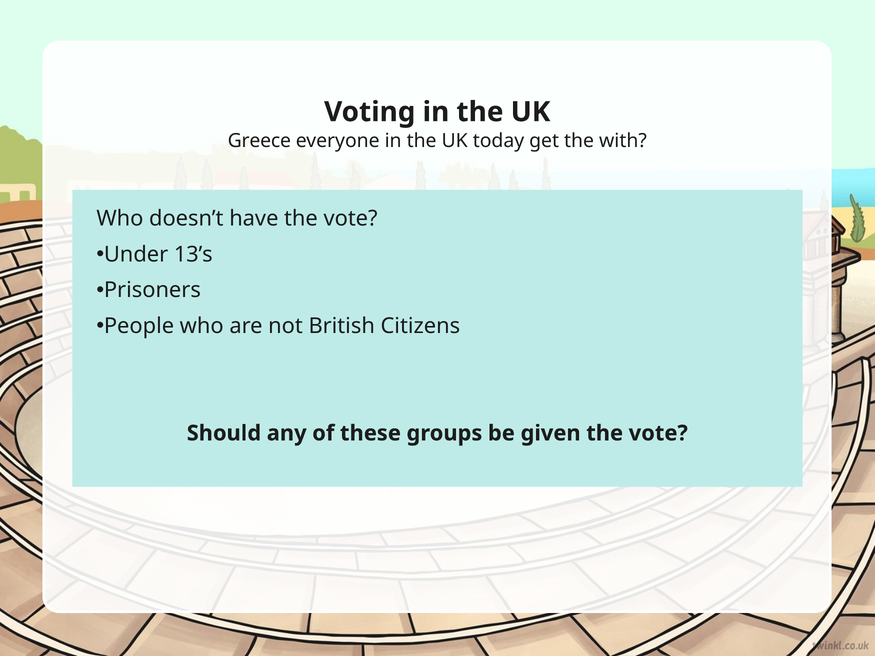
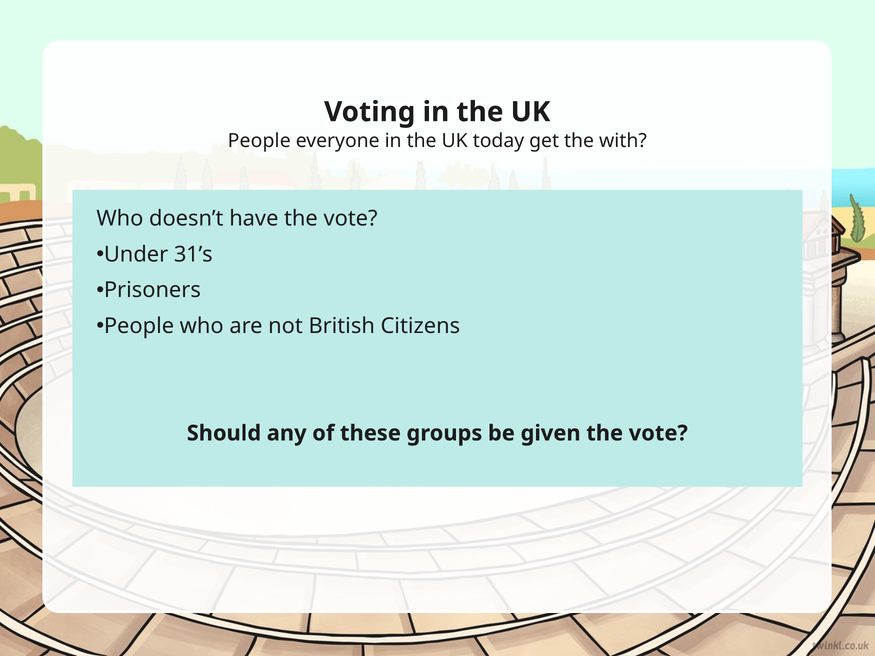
Greece at (259, 141): Greece -> People
13’s: 13’s -> 31’s
